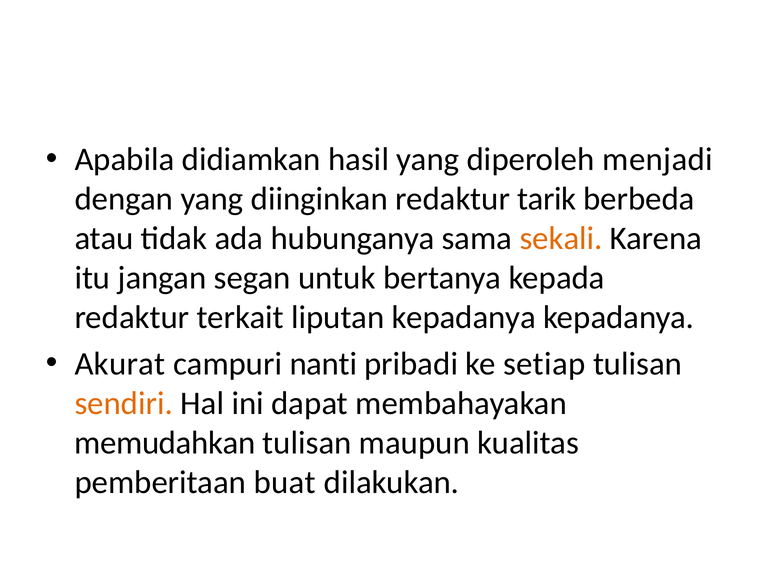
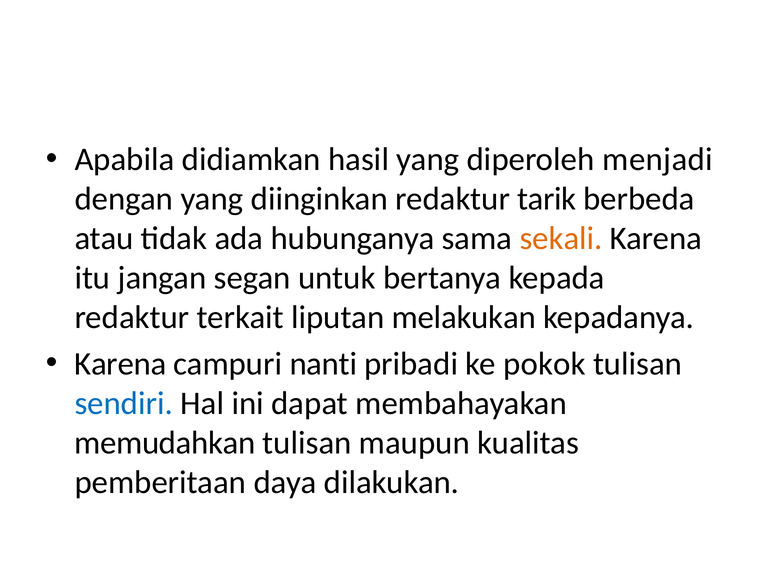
liputan kepadanya: kepadanya -> melakukan
Akurat at (120, 364): Akurat -> Karena
setiap: setiap -> pokok
sendiri colour: orange -> blue
buat: buat -> daya
